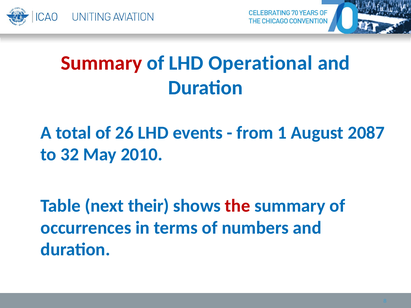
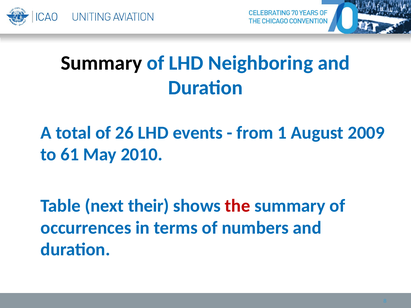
Summary at (101, 63) colour: red -> black
Operational: Operational -> Neighboring
2087: 2087 -> 2009
32: 32 -> 61
